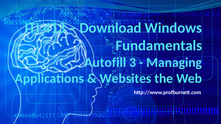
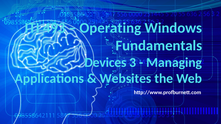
413: 413 -> 493
Download: Download -> Operating
Autofill: Autofill -> Devices
